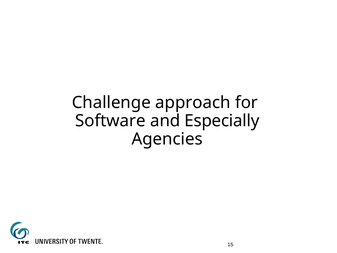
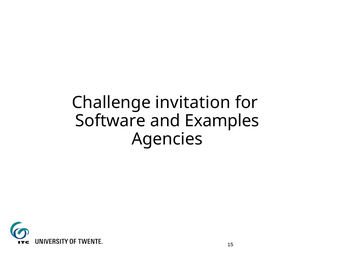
approach: approach -> invitation
Especially: Especially -> Examples
